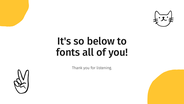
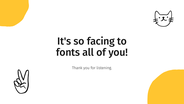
below: below -> facing
